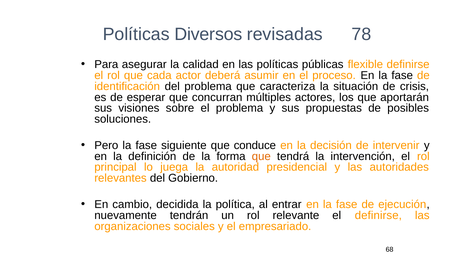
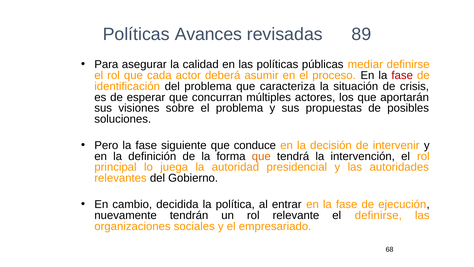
Diversos: Diversos -> Avances
78: 78 -> 89
flexible: flexible -> mediar
fase at (402, 75) colour: black -> red
